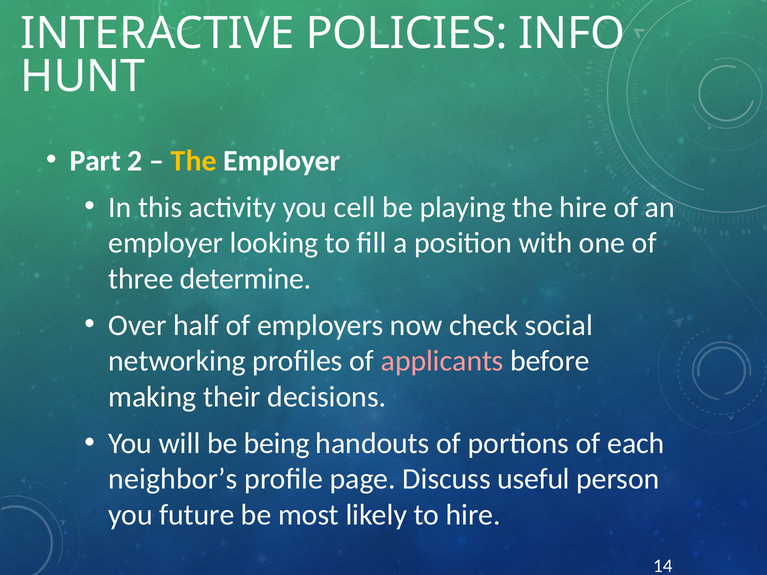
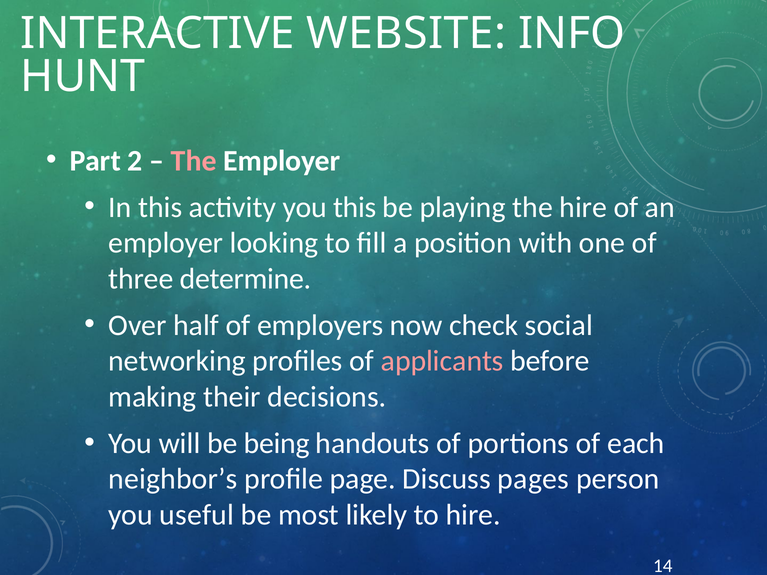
POLICIES: POLICIES -> WEBSITE
The at (194, 161) colour: yellow -> pink
you cell: cell -> this
useful: useful -> pages
future: future -> useful
